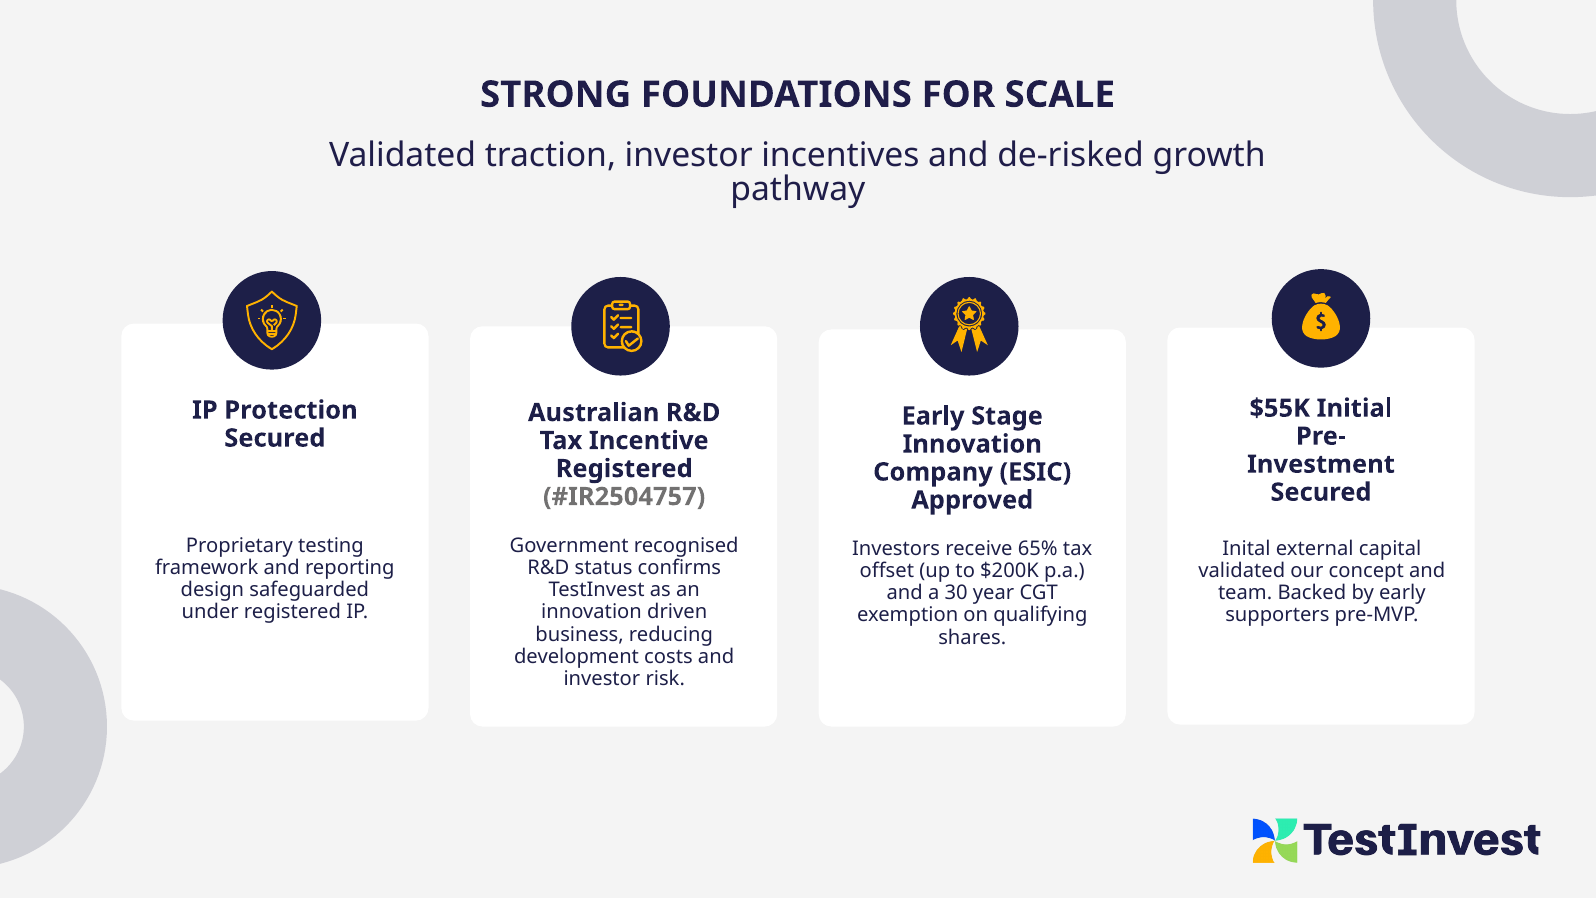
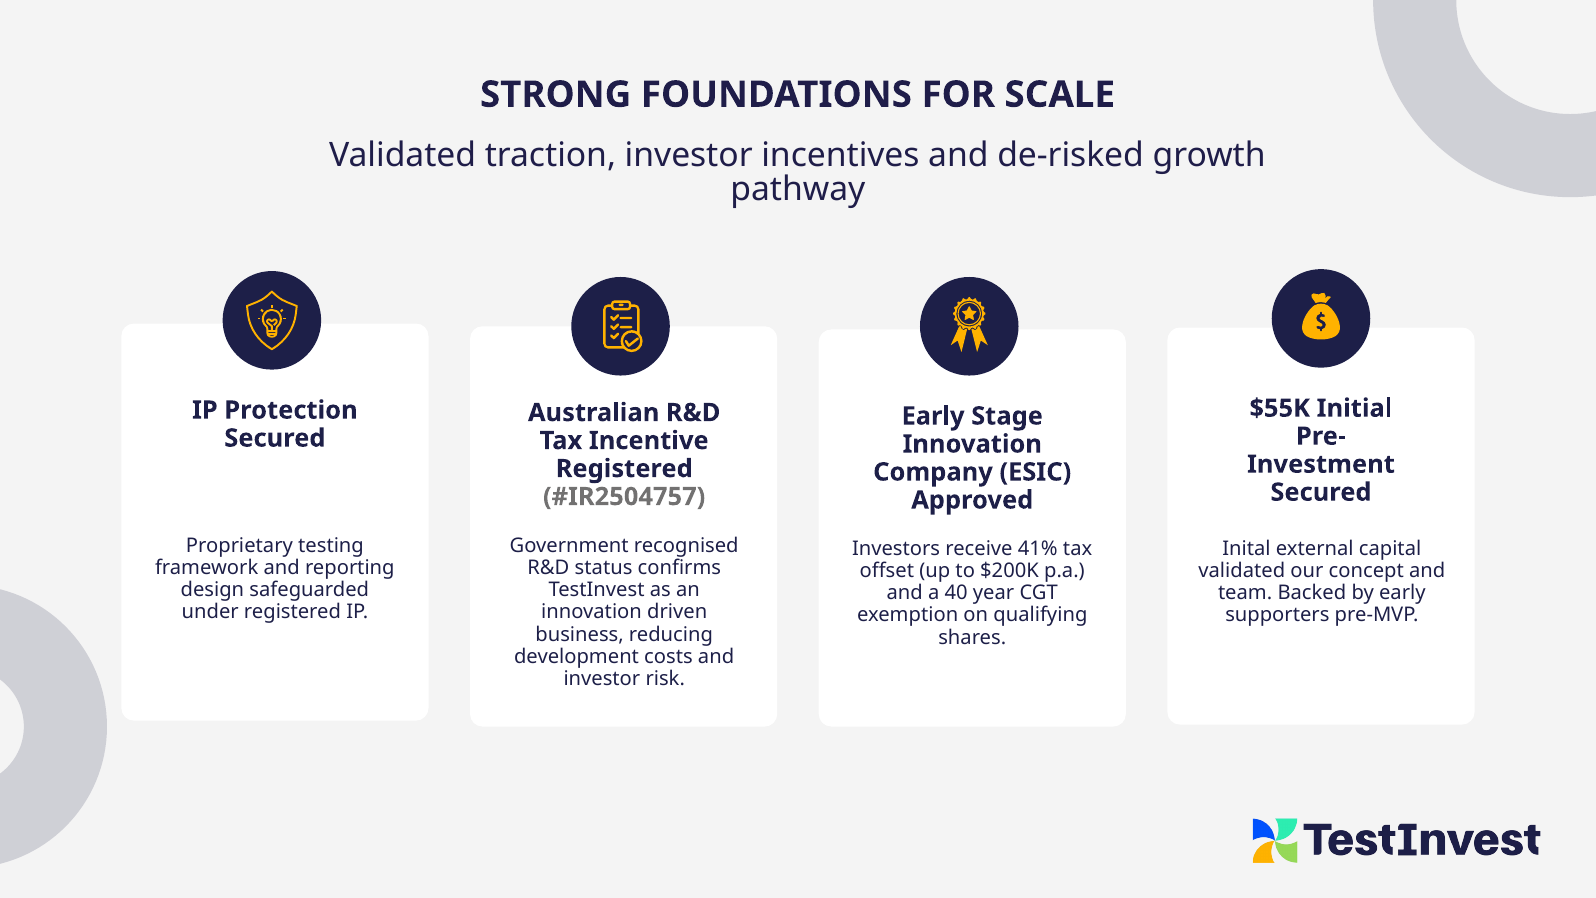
65%: 65% -> 41%
30: 30 -> 40
